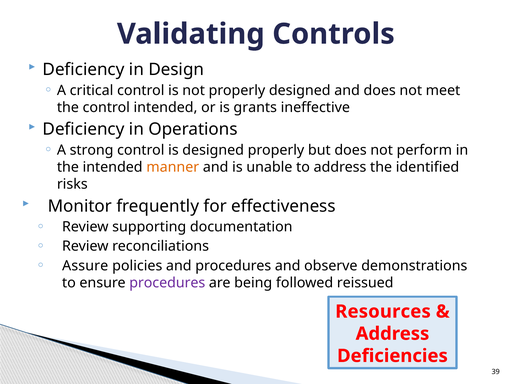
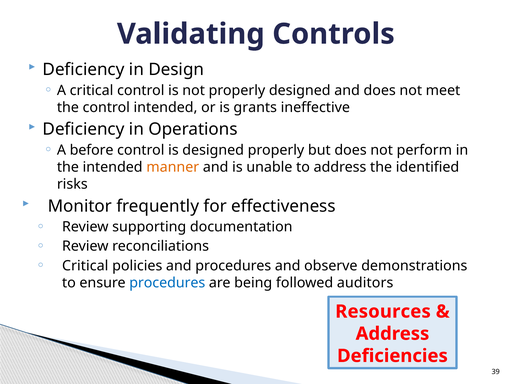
strong: strong -> before
Assure at (85, 266): Assure -> Critical
procedures at (167, 283) colour: purple -> blue
reissued: reissued -> auditors
